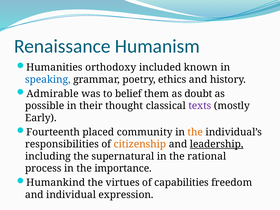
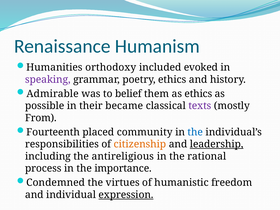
known: known -> evoked
speaking colour: blue -> purple
as doubt: doubt -> ethics
thought: thought -> became
Early: Early -> From
the at (195, 132) colour: orange -> blue
supernatural: supernatural -> antireligious
Humankind: Humankind -> Condemned
capabilities: capabilities -> humanistic
expression underline: none -> present
